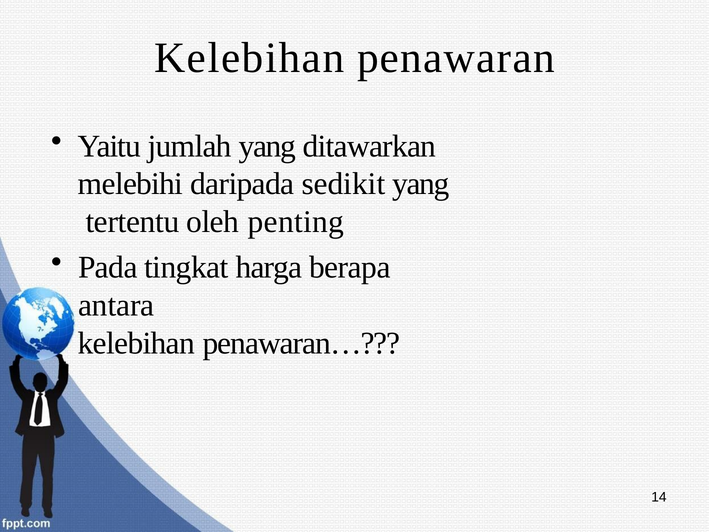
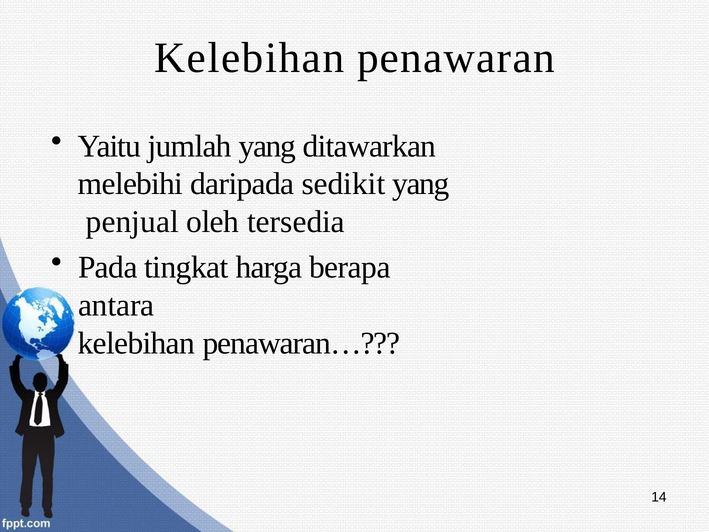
tertentu: tertentu -> penjual
penting: penting -> tersedia
